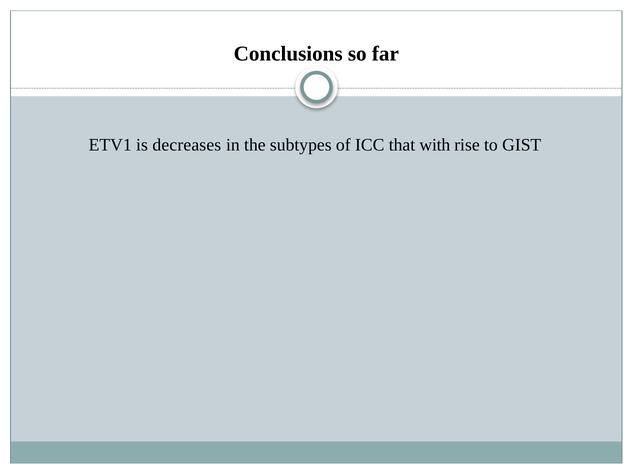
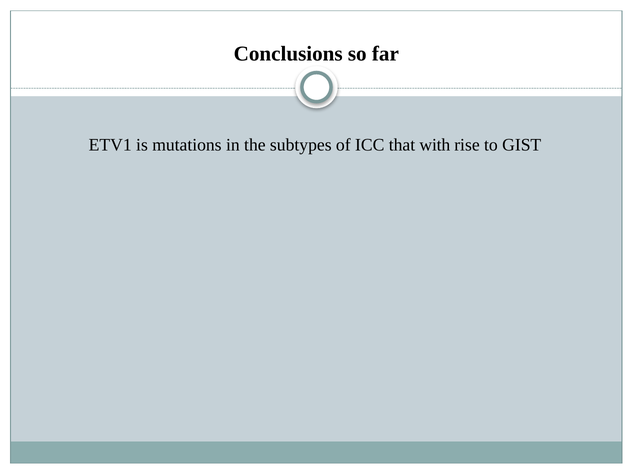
decreases: decreases -> mutations
